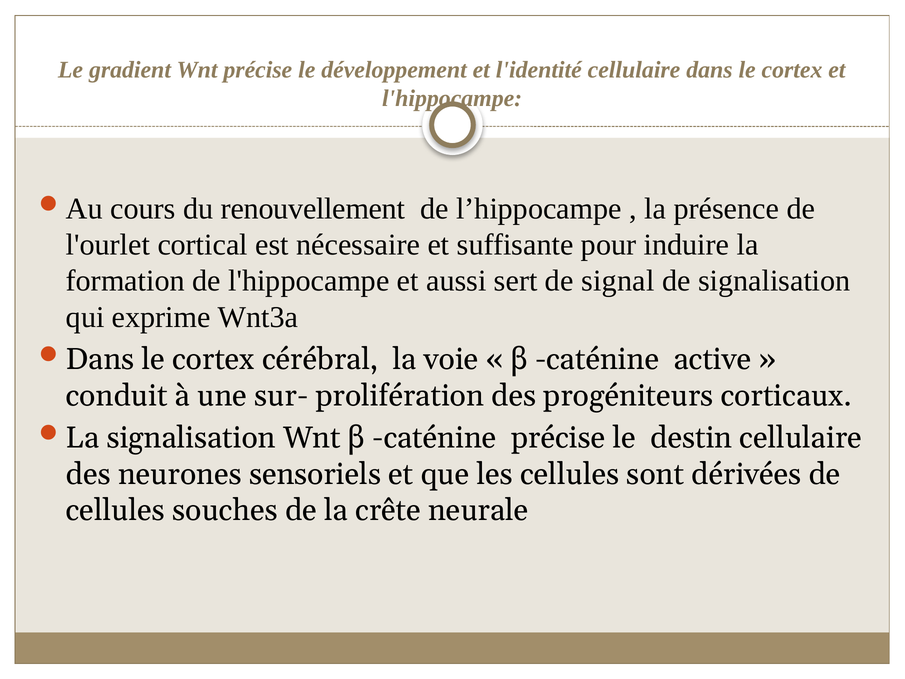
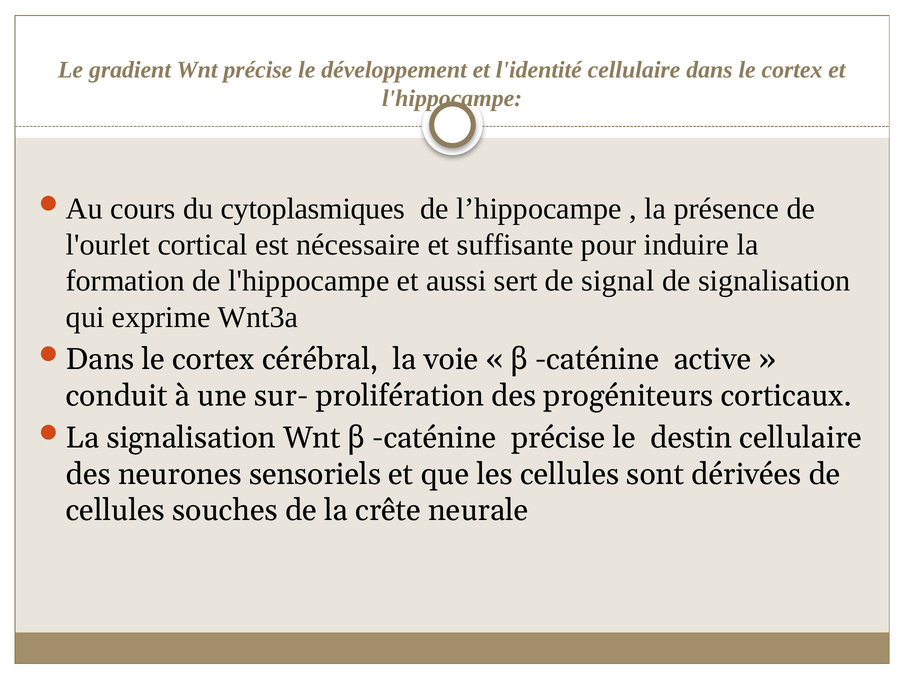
renouvellement: renouvellement -> cytoplasmiques
